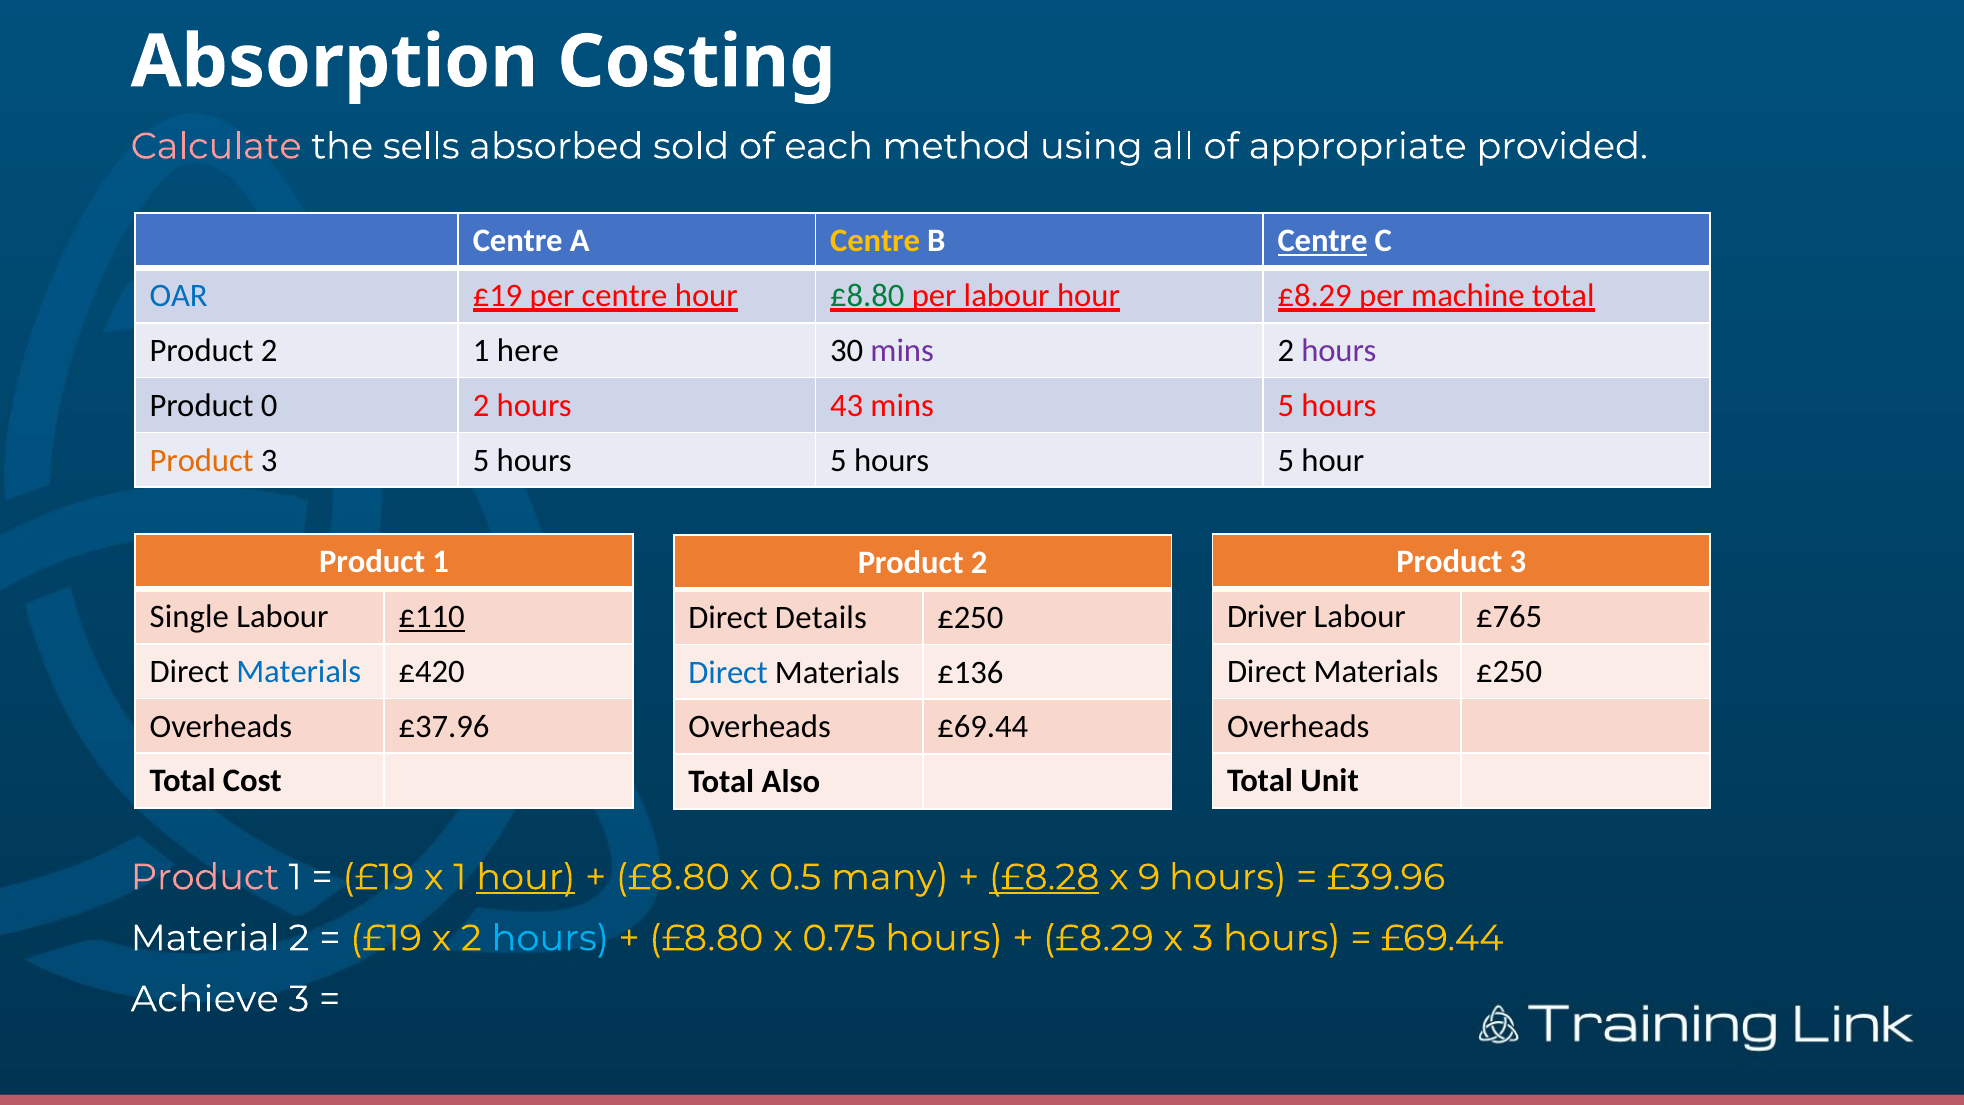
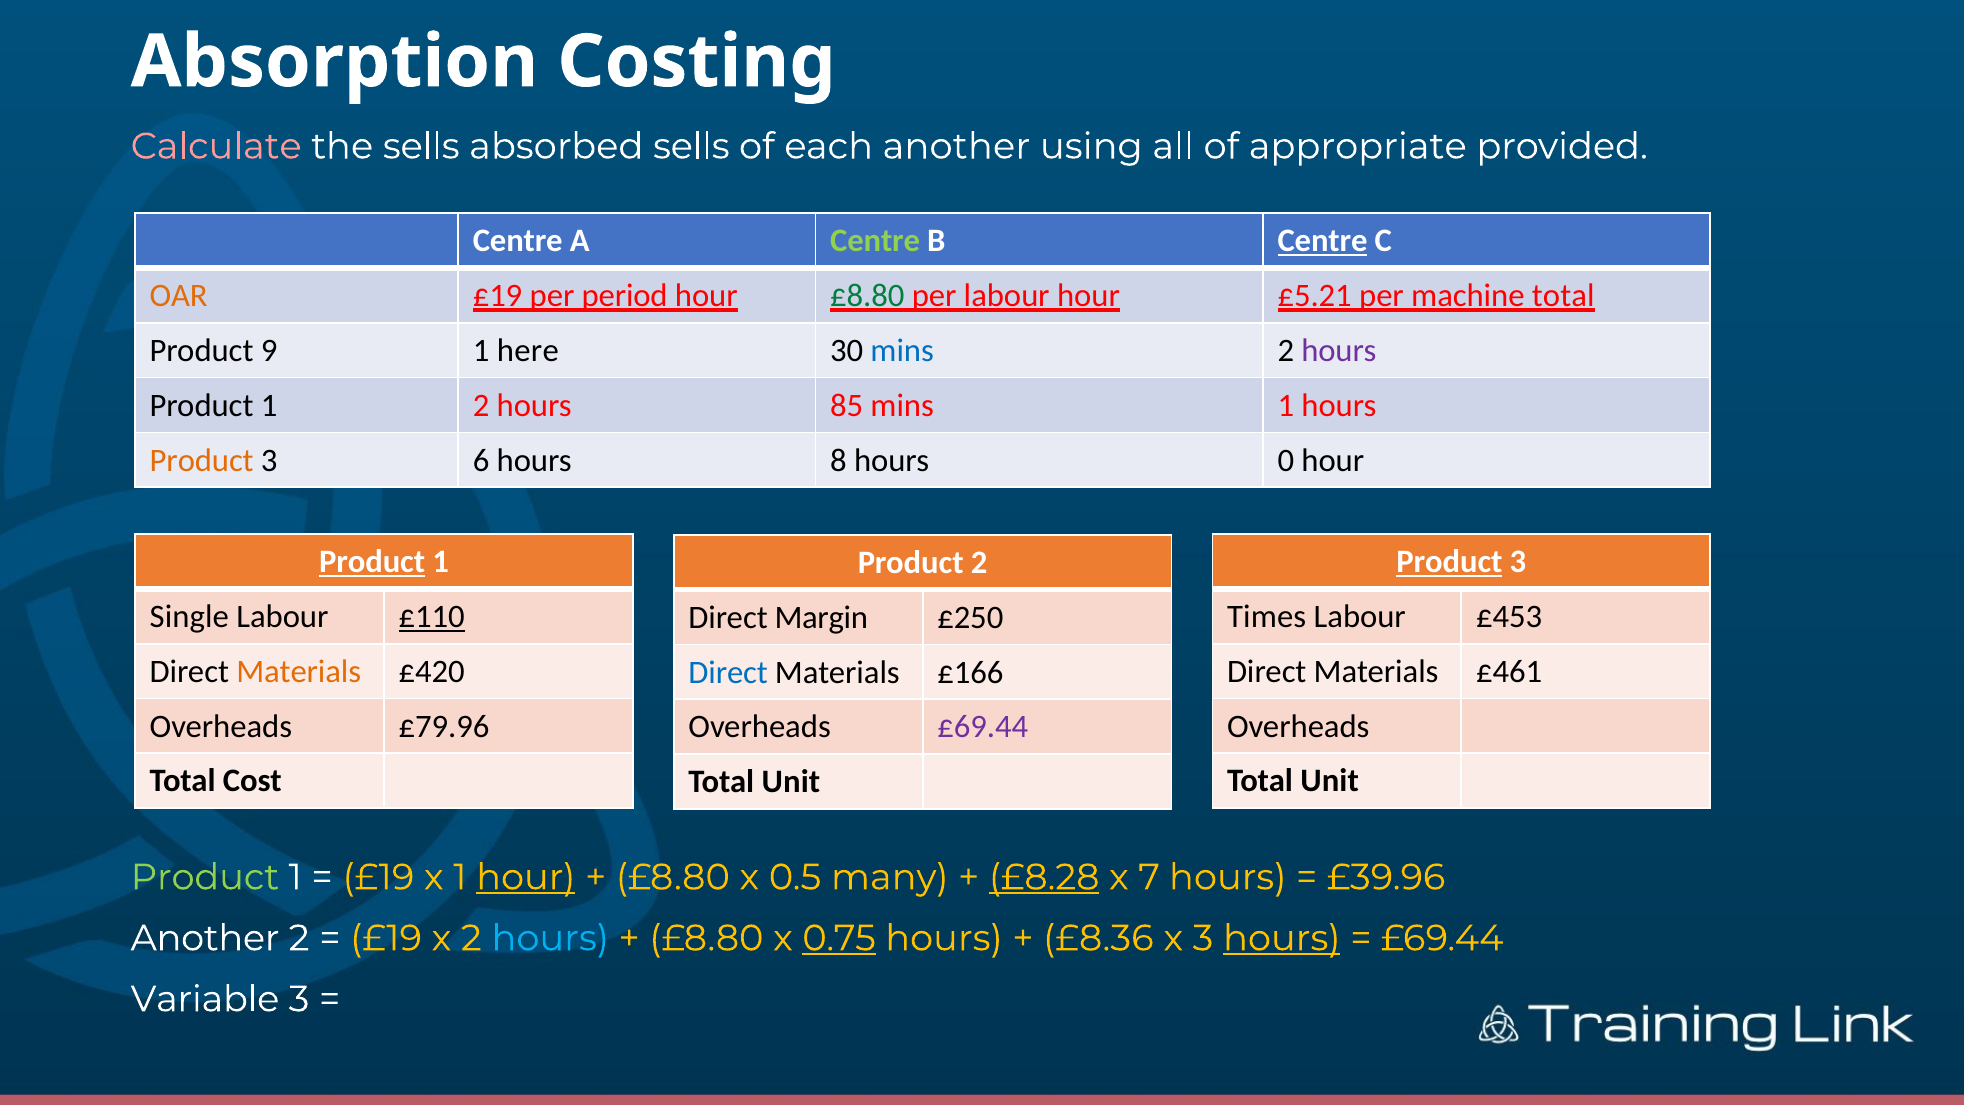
absorbed sold: sold -> sells
each method: method -> another
Centre at (875, 241) colour: yellow -> light green
OAR colour: blue -> orange
per centre: centre -> period
hour £8.29: £8.29 -> £5.21
2 at (269, 350): 2 -> 9
mins at (902, 350) colour: purple -> blue
0 at (269, 405): 0 -> 1
43: 43 -> 85
mins 5: 5 -> 1
3 5: 5 -> 6
5 at (838, 460): 5 -> 8
5 at (1286, 460): 5 -> 0
Product at (372, 562) underline: none -> present
Product at (1449, 562) underline: none -> present
Driver: Driver -> Times
£765: £765 -> £453
Details: Details -> Margin
Materials at (299, 671) colour: blue -> orange
Materials £250: £250 -> £461
£136: £136 -> £166
£37.96: £37.96 -> £79.96
£69.44 at (983, 727) colour: black -> purple
Also at (791, 782): Also -> Unit
Product at (205, 877) colour: pink -> light green
9: 9 -> 7
Material at (205, 938): Material -> Another
0.75 underline: none -> present
£8.29 at (1098, 938): £8.29 -> £8.36
hours at (1282, 938) underline: none -> present
Achieve: Achieve -> Variable
